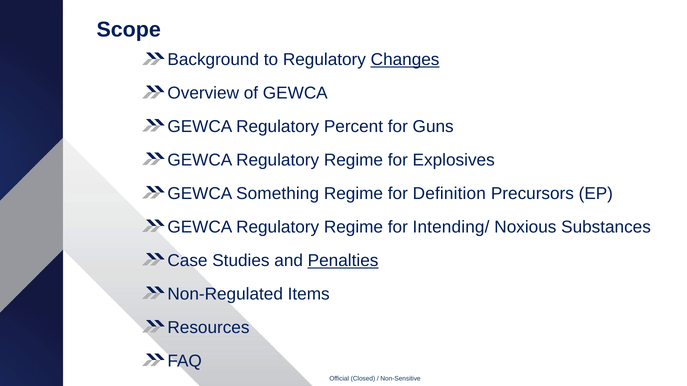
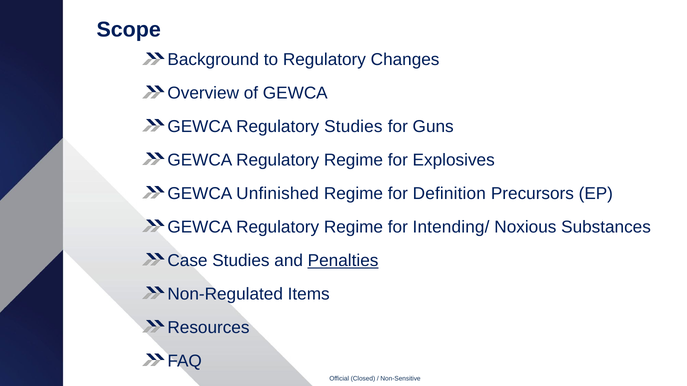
Changes underline: present -> none
Regulatory Percent: Percent -> Studies
Something: Something -> Unfinished
